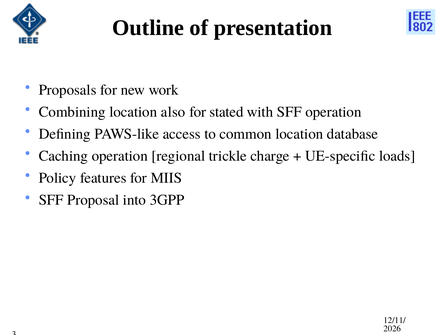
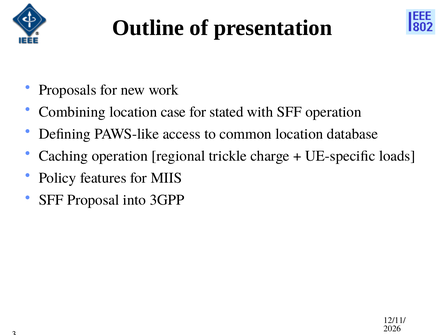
also: also -> case
